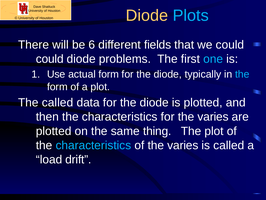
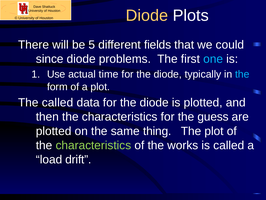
Plots colour: light blue -> white
6: 6 -> 5
could at (50, 59): could -> since
actual form: form -> time
for the varies: varies -> guess
characteristics at (93, 145) colour: light blue -> light green
of the varies: varies -> works
